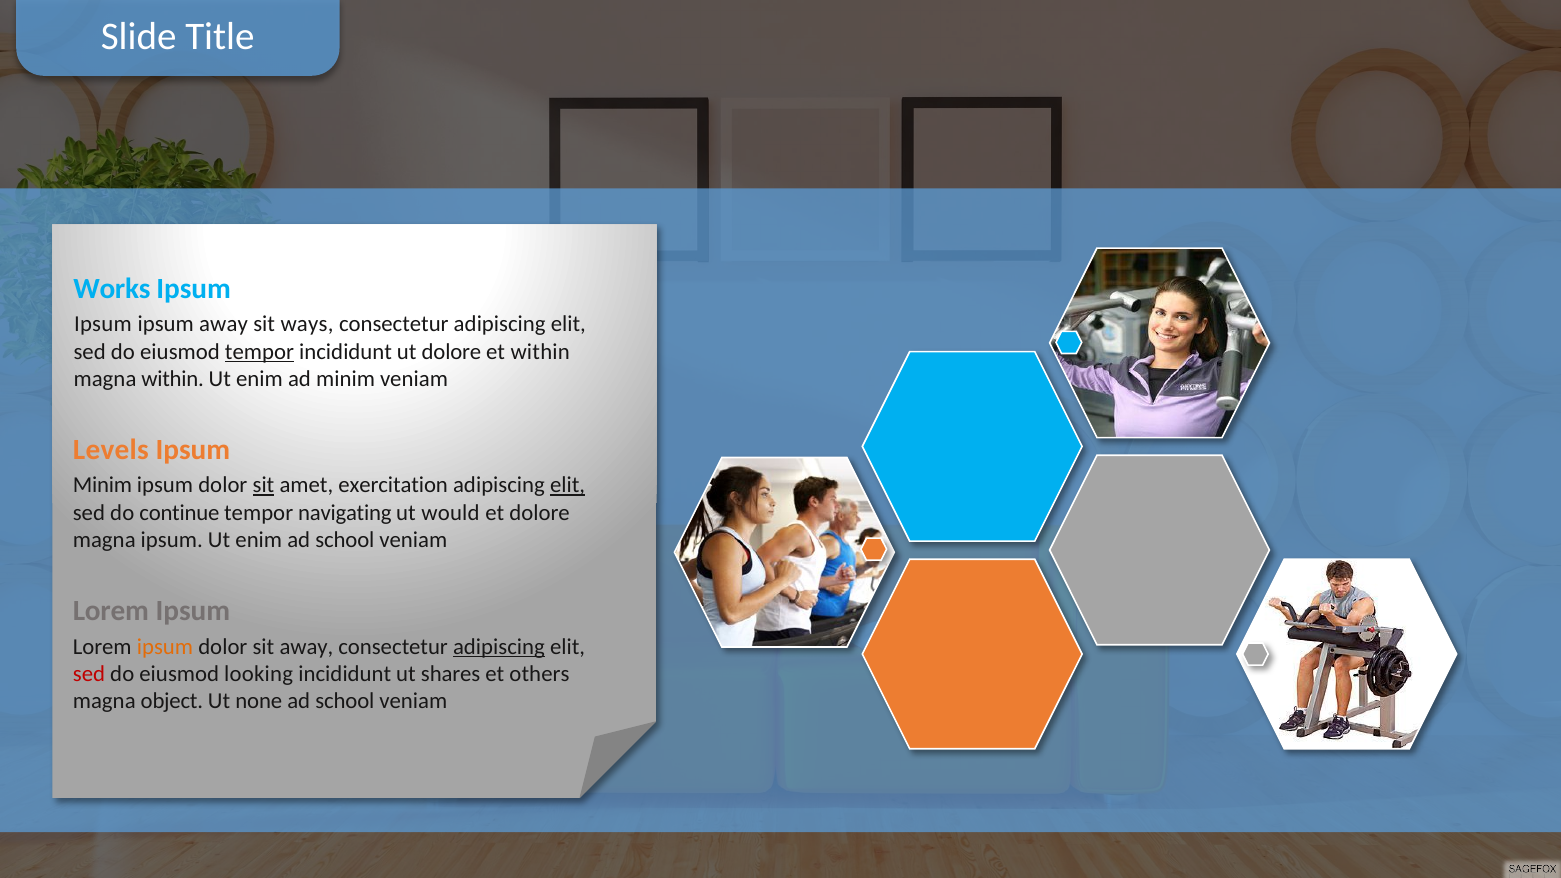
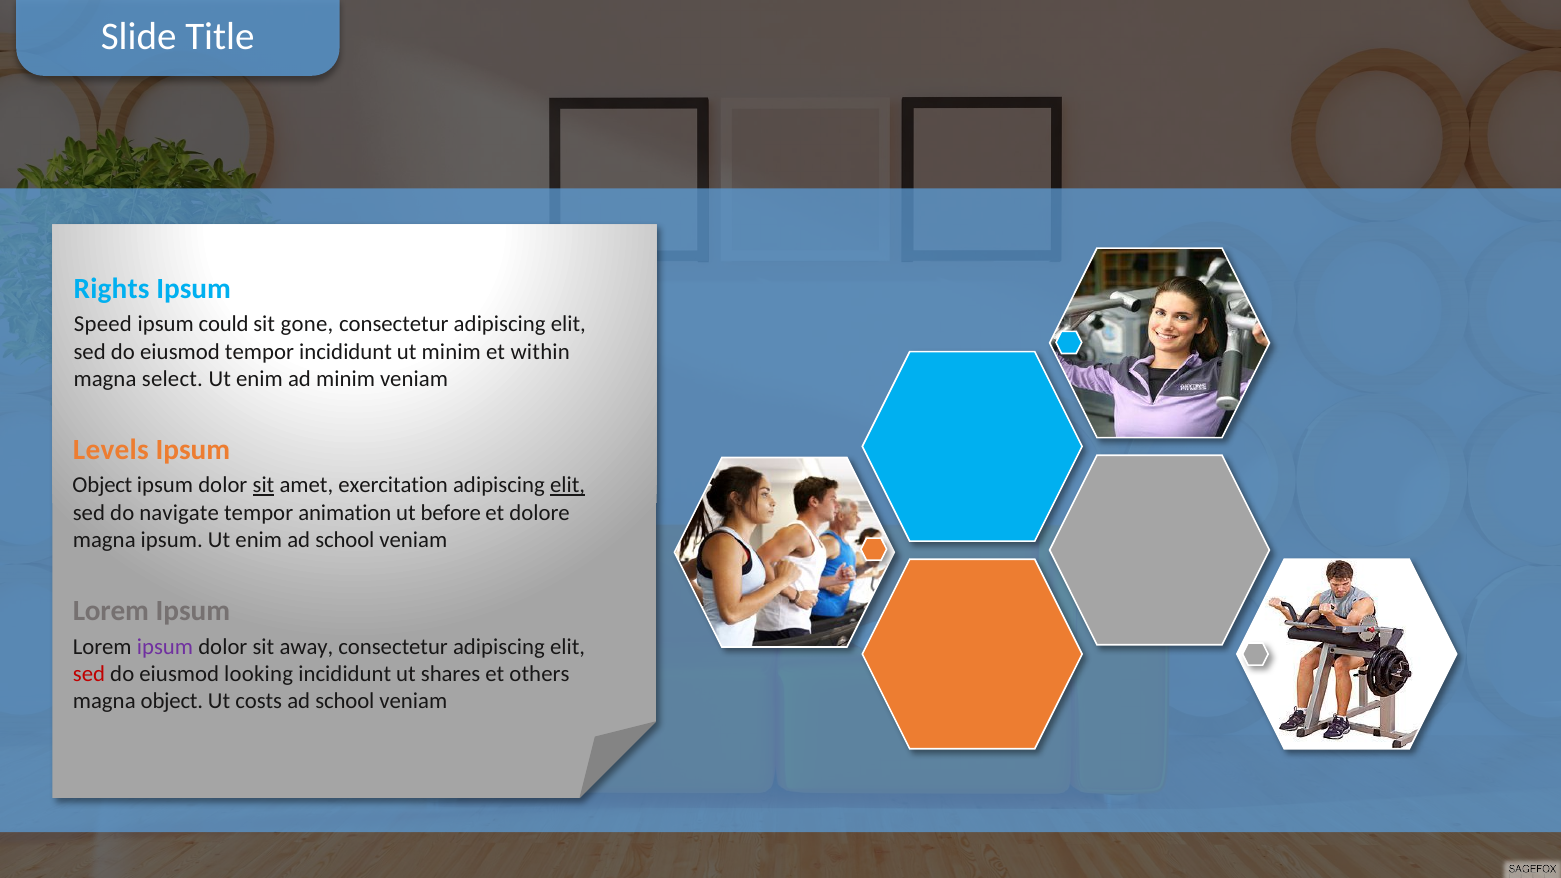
Works: Works -> Rights
Ipsum at (103, 324): Ipsum -> Speed
ipsum away: away -> could
ways: ways -> gone
tempor at (259, 352) underline: present -> none
ut dolore: dolore -> minim
magna within: within -> select
Minim at (102, 485): Minim -> Object
continue: continue -> navigate
navigating: navigating -> animation
would: would -> before
ipsum at (165, 647) colour: orange -> purple
adipiscing at (499, 647) underline: present -> none
none: none -> costs
